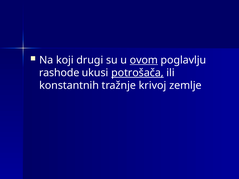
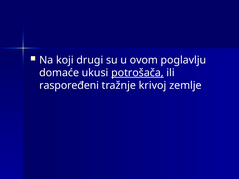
ovom underline: present -> none
rashode: rashode -> domaće
konstantnih: konstantnih -> raspoređeni
